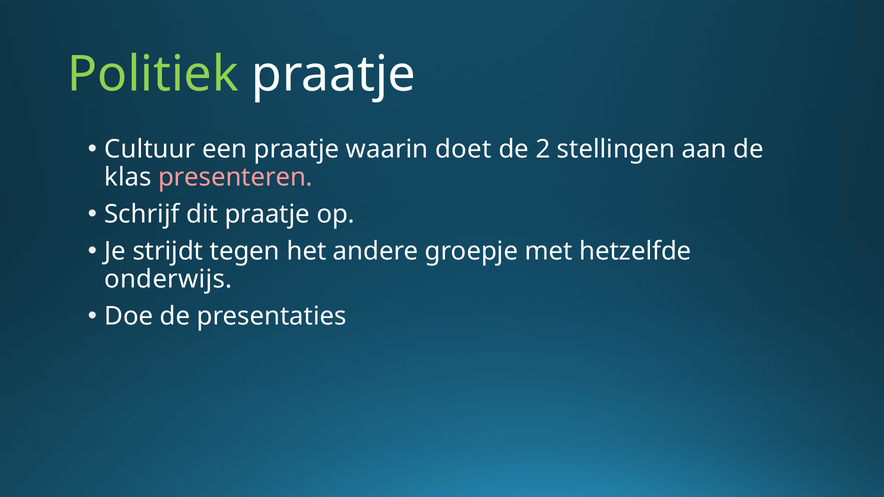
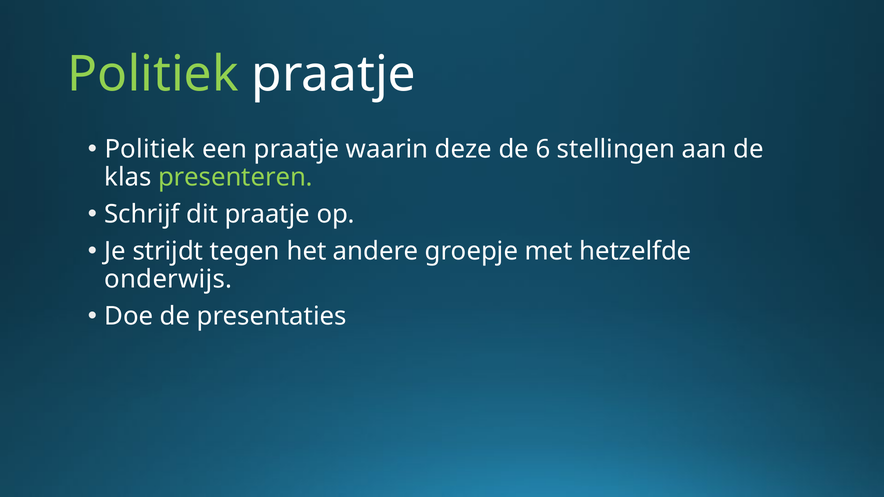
Cultuur at (150, 149): Cultuur -> Politiek
doet: doet -> deze
2: 2 -> 6
presenteren colour: pink -> light green
